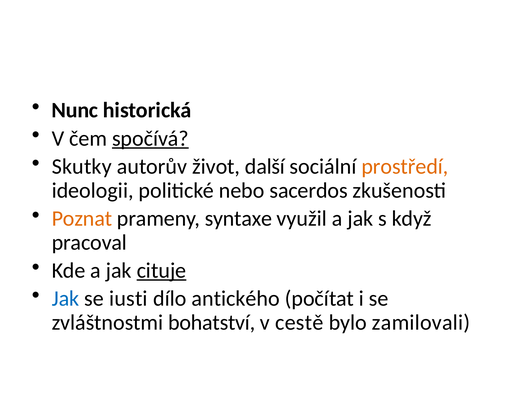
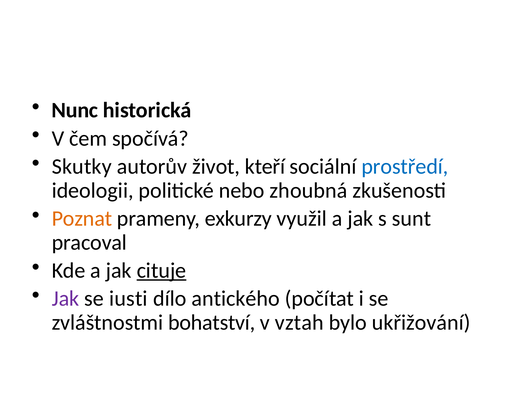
spočívá underline: present -> none
další: další -> kteří
prostředí colour: orange -> blue
sacerdos: sacerdos -> zhoubná
syntaxe: syntaxe -> exkurzy
když: když -> sunt
Jak at (65, 298) colour: blue -> purple
cestě: cestě -> vztah
zamilovali: zamilovali -> ukřižování
